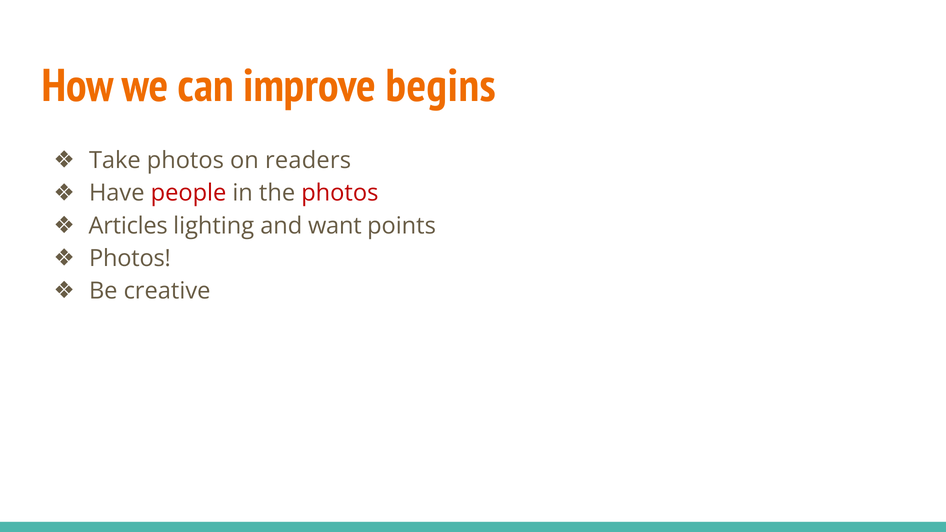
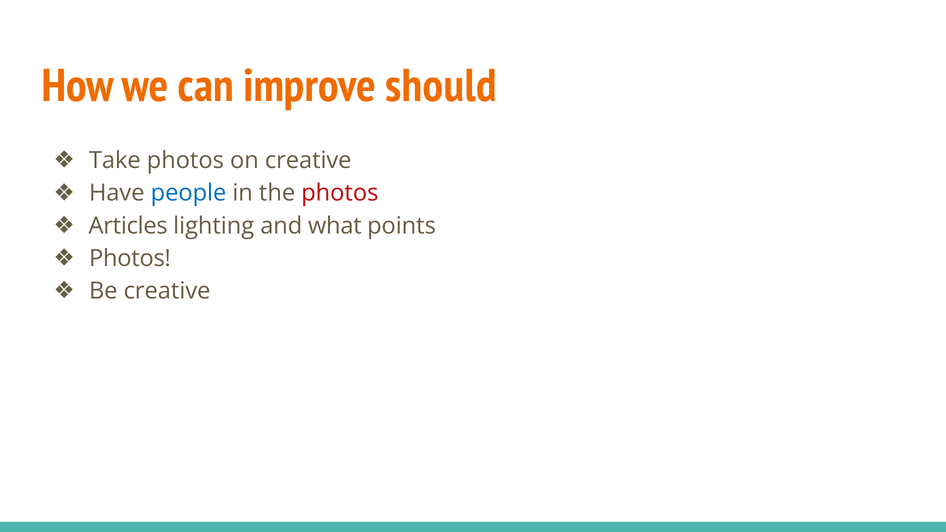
begins: begins -> should
on readers: readers -> creative
people colour: red -> blue
want: want -> what
